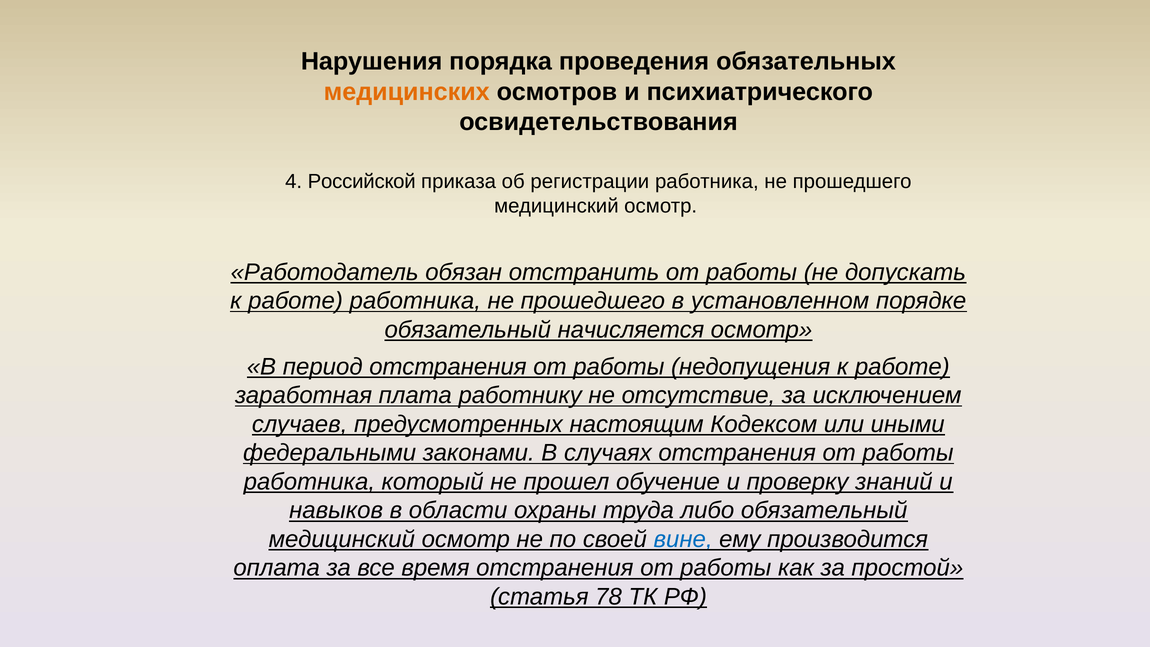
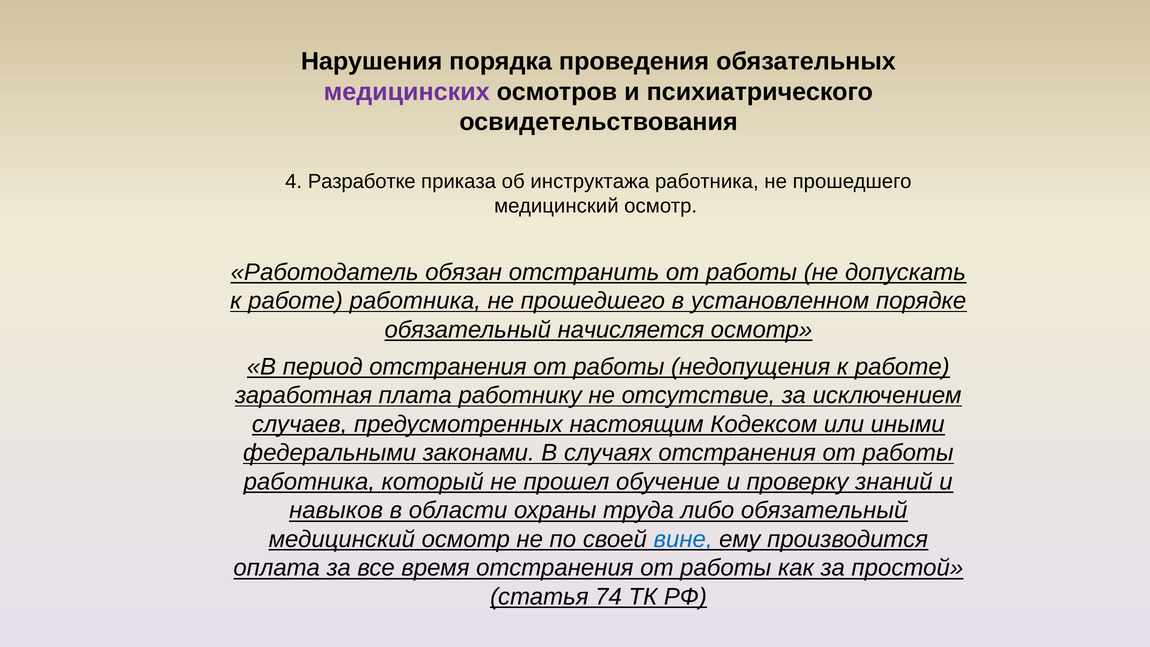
медицинских colour: orange -> purple
Российской: Российской -> Разработке
регистрации: регистрации -> инструктажа
78: 78 -> 74
